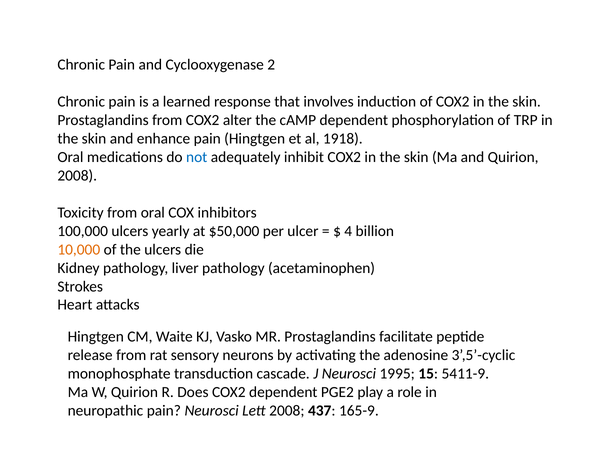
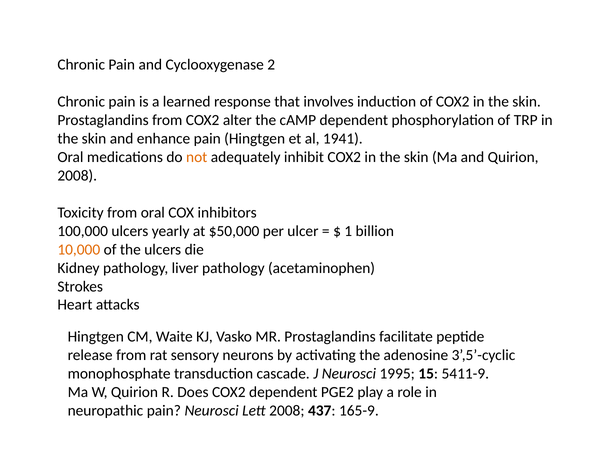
1918: 1918 -> 1941
not colour: blue -> orange
4: 4 -> 1
